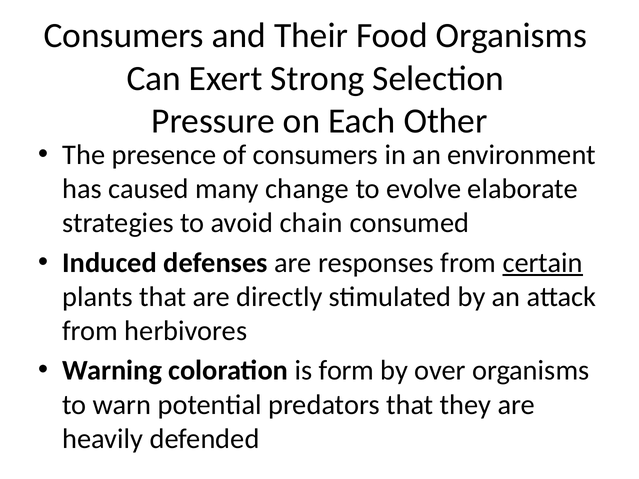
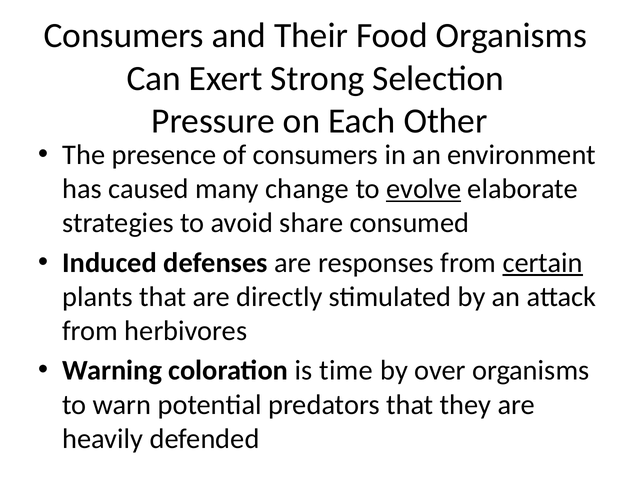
evolve underline: none -> present
chain: chain -> share
form: form -> time
